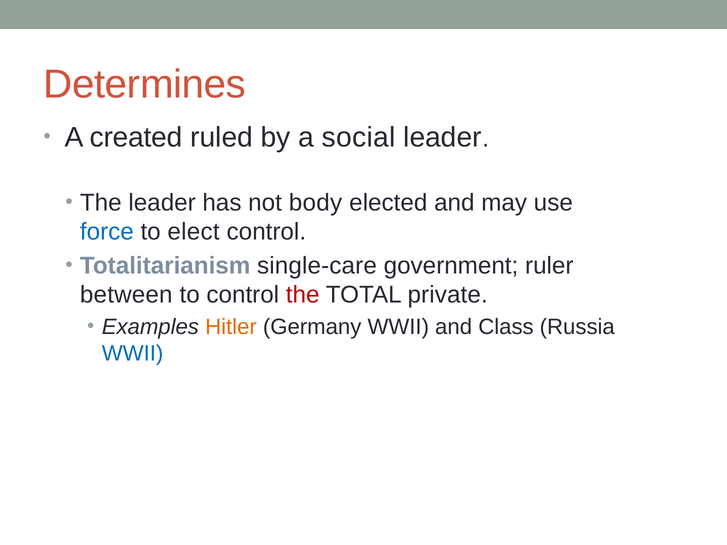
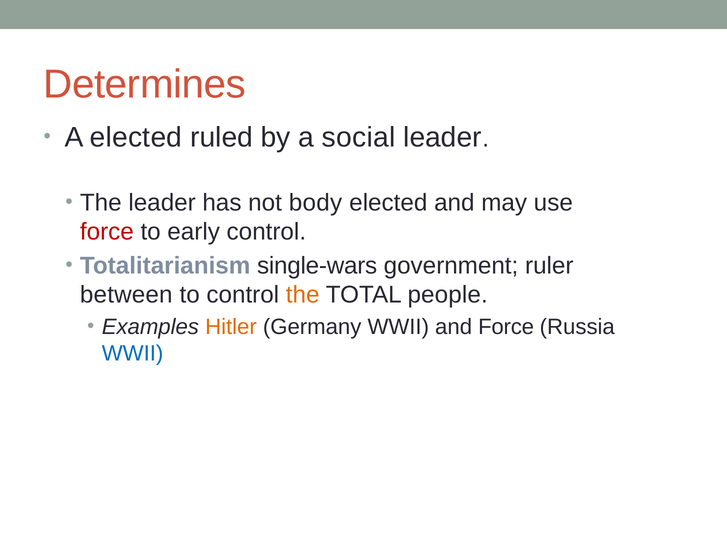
A created: created -> elected
force at (107, 232) colour: blue -> red
elect: elect -> early
single-care: single-care -> single-wars
the at (303, 295) colour: red -> orange
private: private -> people
and Class: Class -> Force
